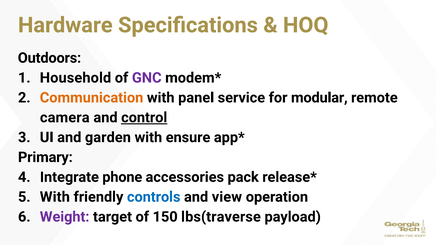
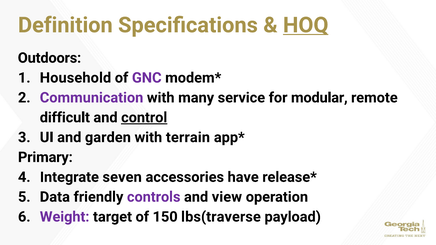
Hardware: Hardware -> Definition
HOQ underline: none -> present
Communication colour: orange -> purple
panel: panel -> many
camera: camera -> difficult
ensure: ensure -> terrain
phone: phone -> seven
pack: pack -> have
With at (55, 197): With -> Data
controls colour: blue -> purple
